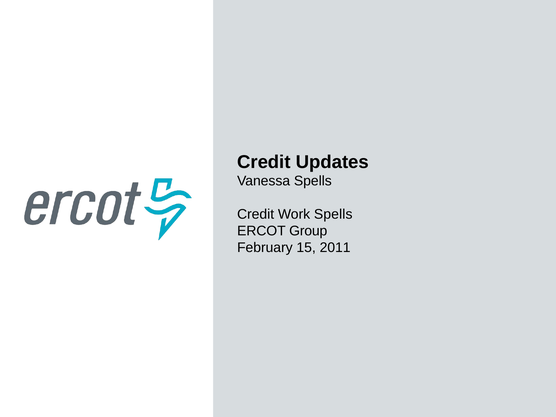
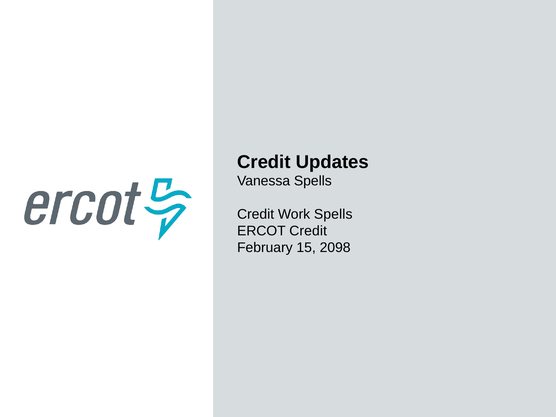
ERCOT Group: Group -> Credit
2011: 2011 -> 2098
